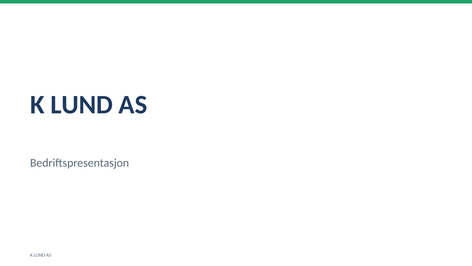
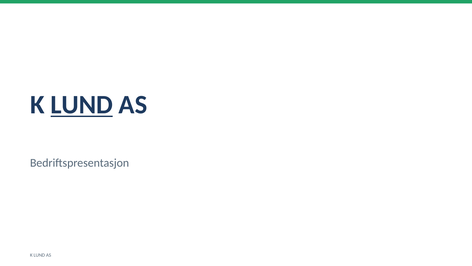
LUND at (82, 105) underline: none -> present
